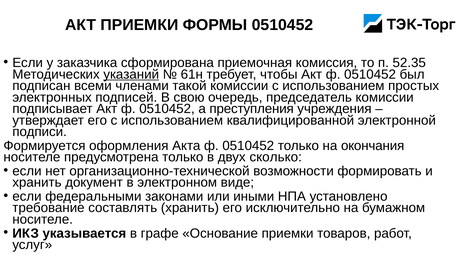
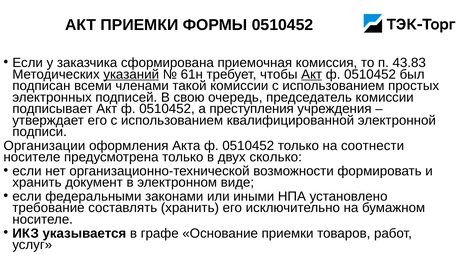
52.35: 52.35 -> 43.83
Акт at (312, 74) underline: none -> present
Формируется: Формируется -> Организации
окончания: окончания -> соотнести
